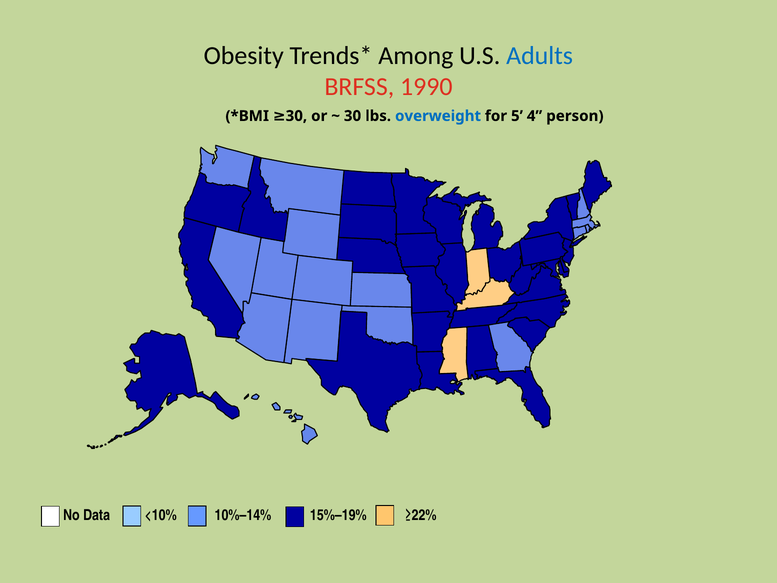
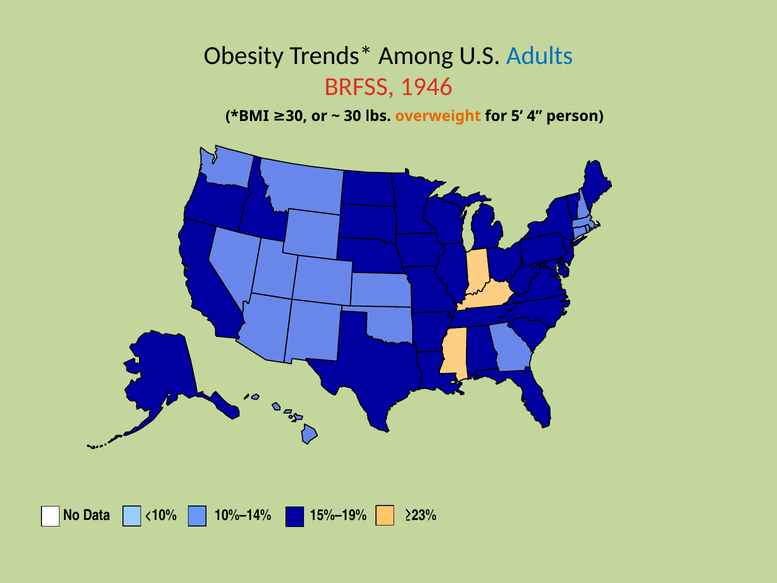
1990: 1990 -> 1946
overweight colour: blue -> orange
≥22%: ≥22% -> ≥23%
